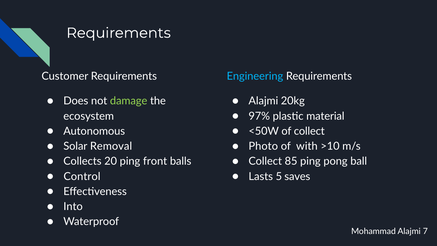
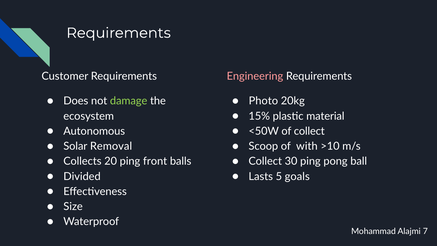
Engineering colour: light blue -> pink
Alajmi at (263, 101): Alajmi -> Photo
97%: 97% -> 15%
Photo: Photo -> Scoop
85: 85 -> 30
Control: Control -> Divided
saves: saves -> goals
Into: Into -> Size
